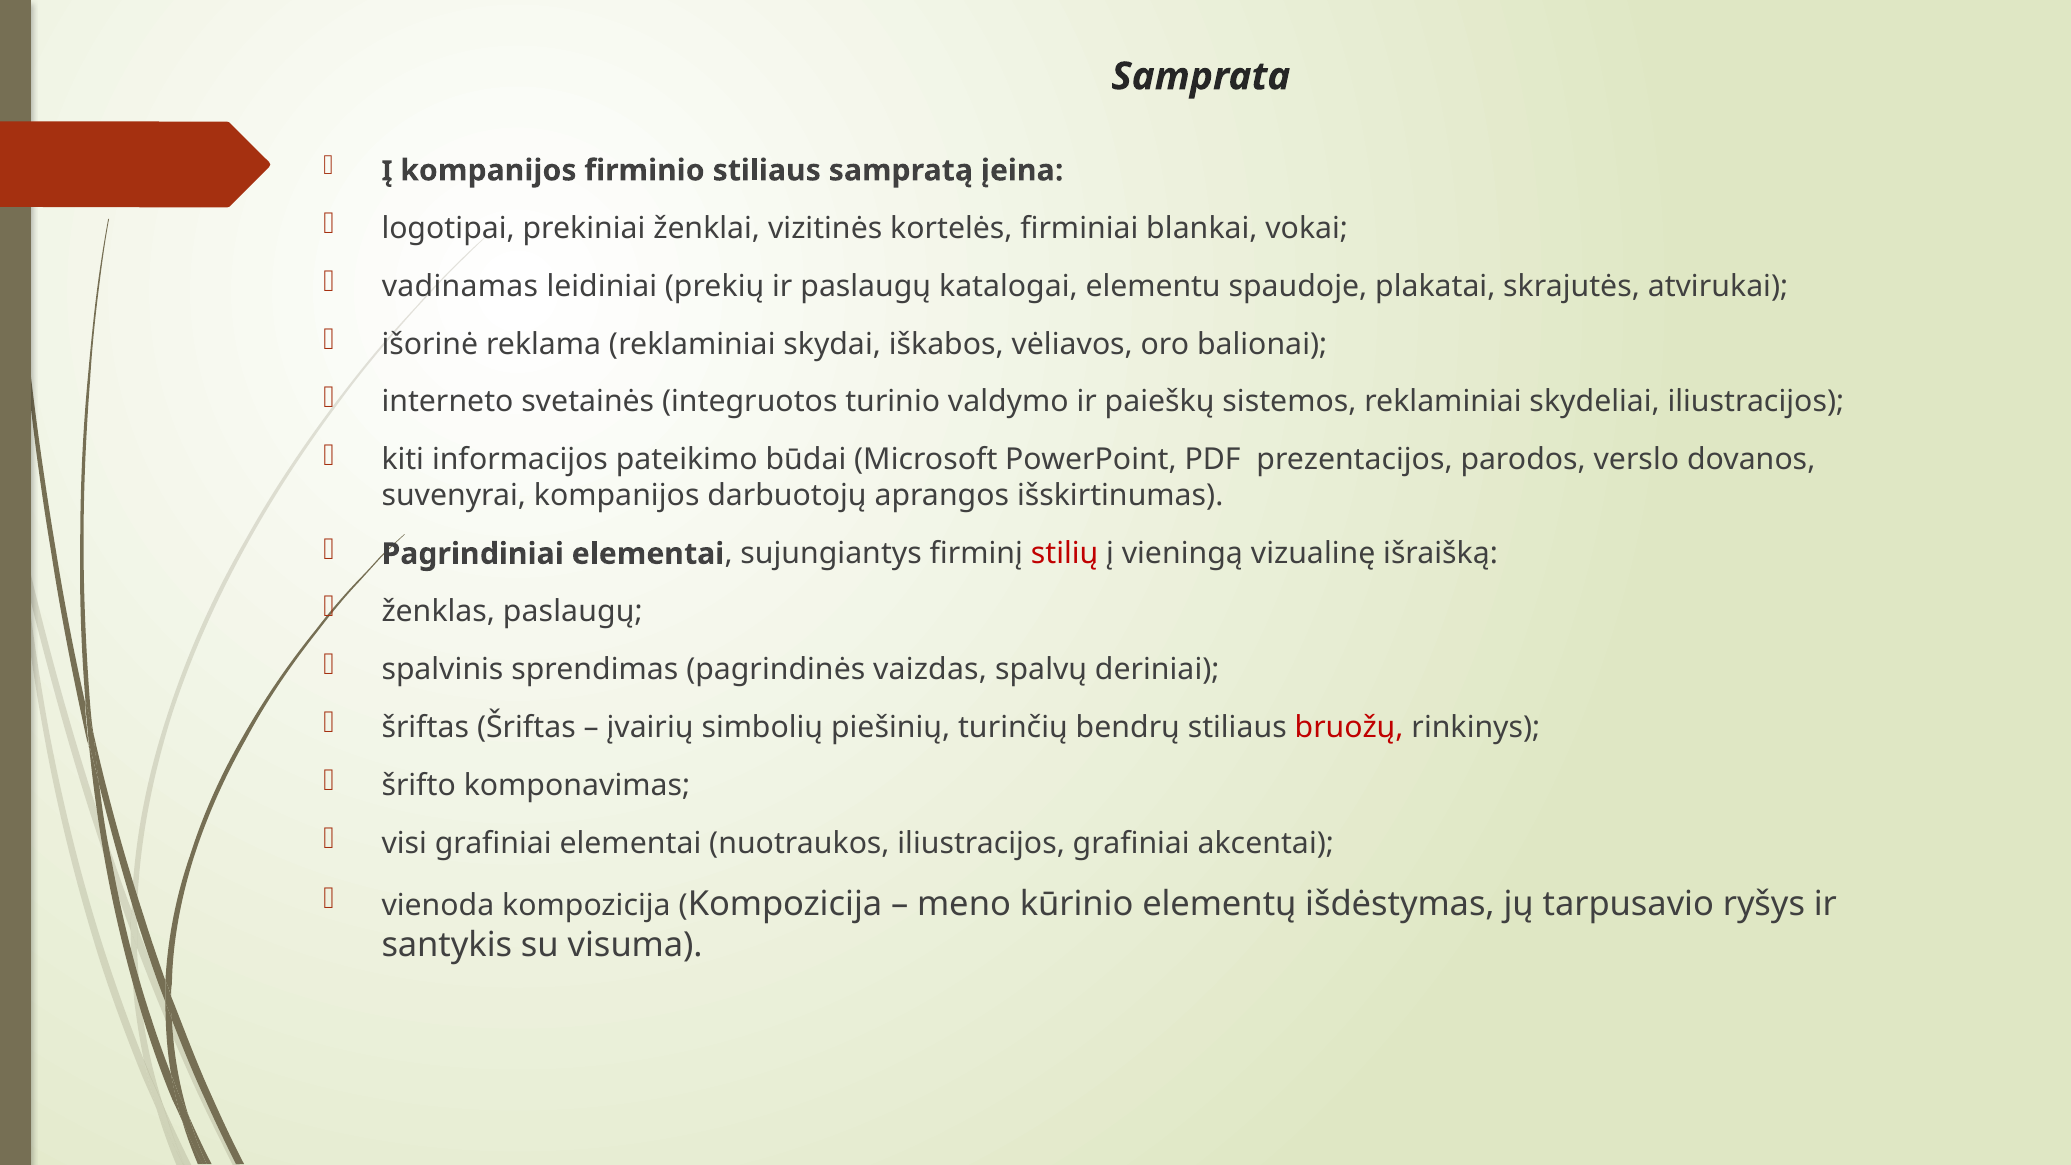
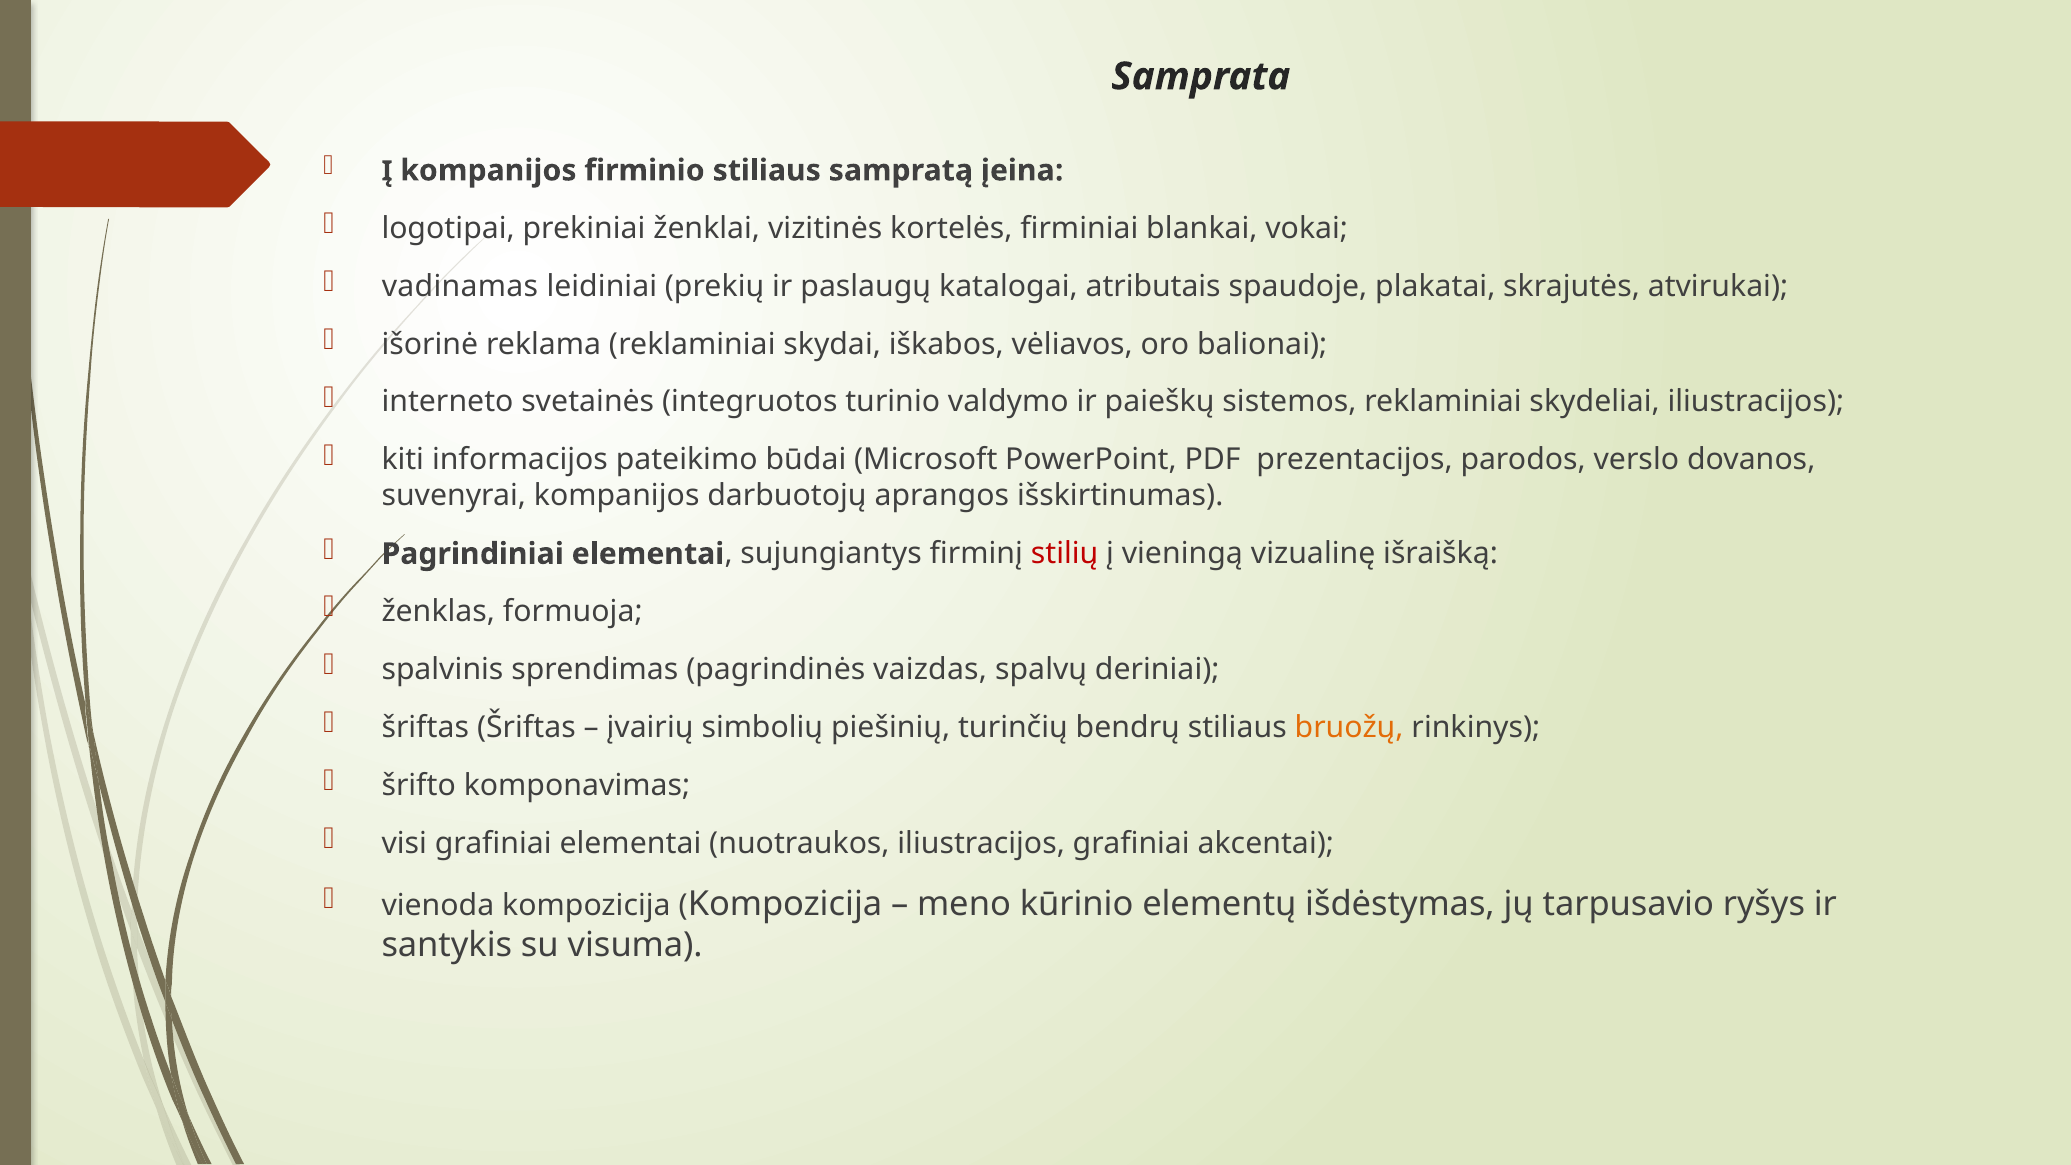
elementu: elementu -> atributais
ženklas paslaugų: paslaugų -> formuoja
bruožų colour: red -> orange
